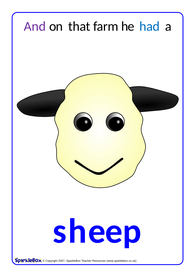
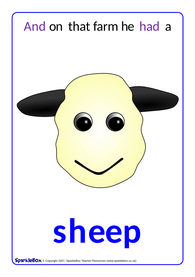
had colour: blue -> purple
